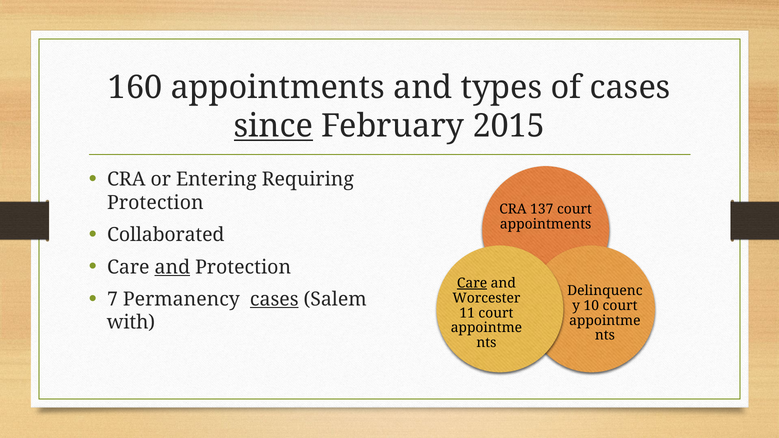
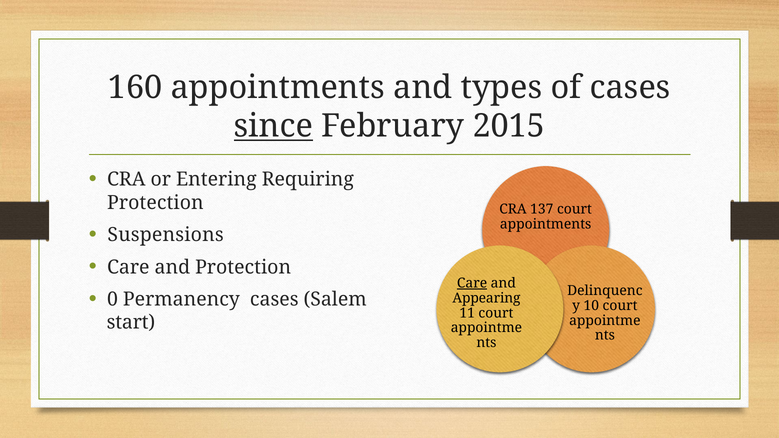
Collaborated: Collaborated -> Suspensions
and at (172, 267) underline: present -> none
7: 7 -> 0
cases at (274, 299) underline: present -> none
Worcester: Worcester -> Appearing
with: with -> start
